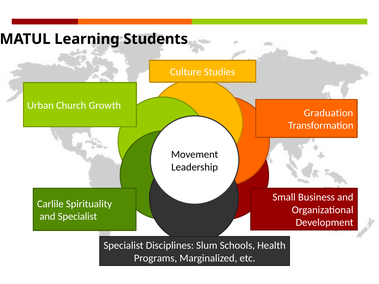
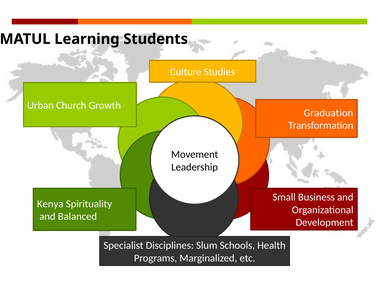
Carlile: Carlile -> Kenya
and Specialist: Specialist -> Balanced
